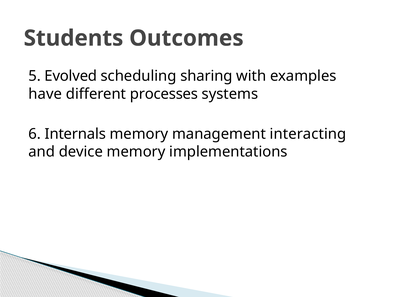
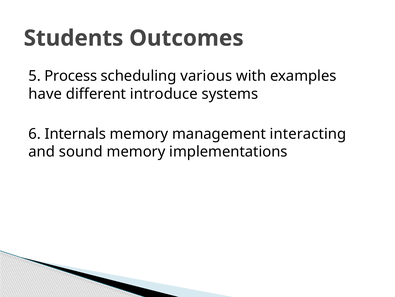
Evolved: Evolved -> Process
sharing: sharing -> various
processes: processes -> introduce
device: device -> sound
